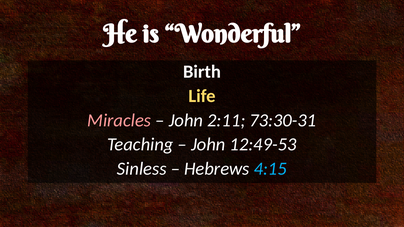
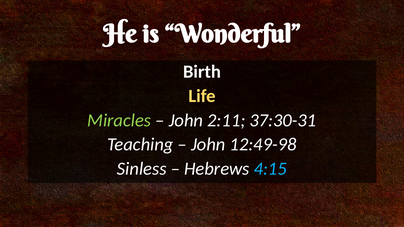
Miracles colour: pink -> light green
73:30-31: 73:30-31 -> 37:30-31
12:49-53: 12:49-53 -> 12:49-98
